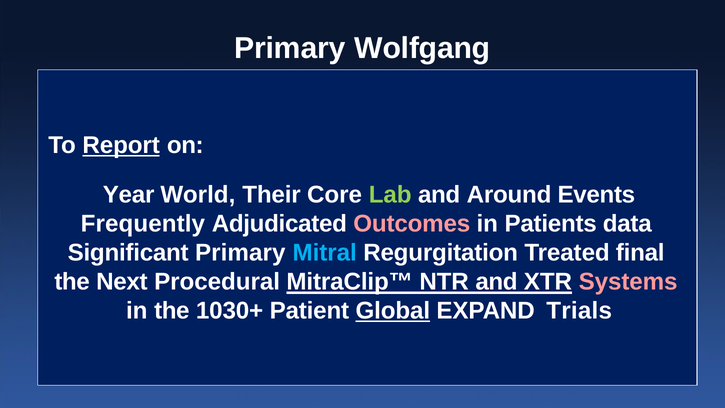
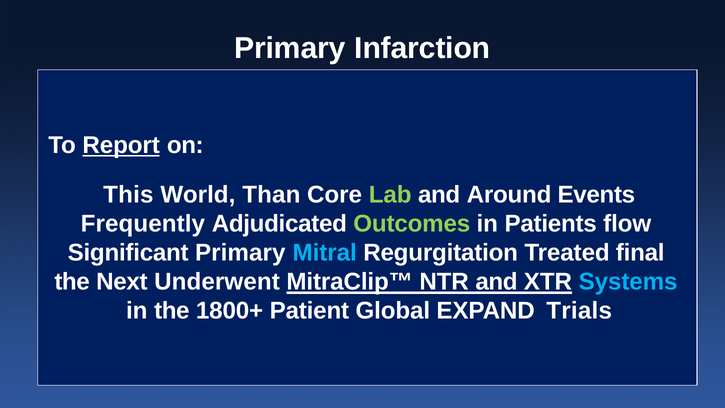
Wolfgang: Wolfgang -> Infarction
Year: Year -> This
Their: Their -> Than
Outcomes colour: pink -> light green
data: data -> flow
Procedural: Procedural -> Underwent
Systems colour: pink -> light blue
1030+: 1030+ -> 1800+
Global underline: present -> none
